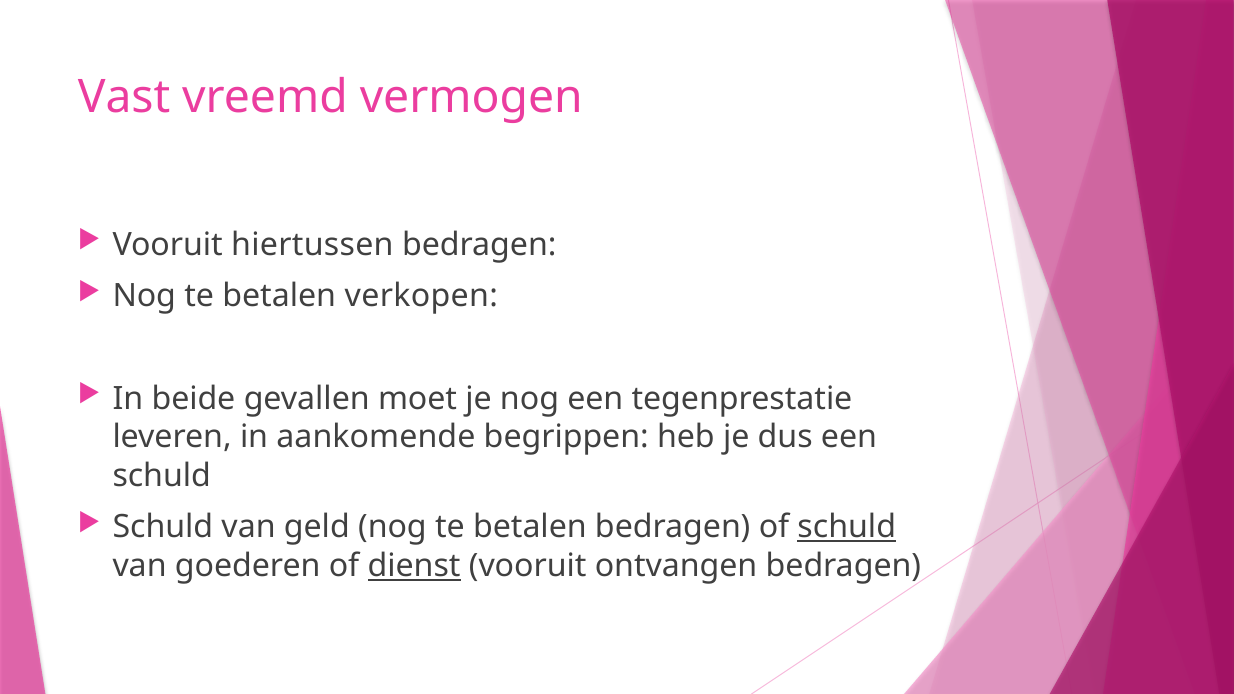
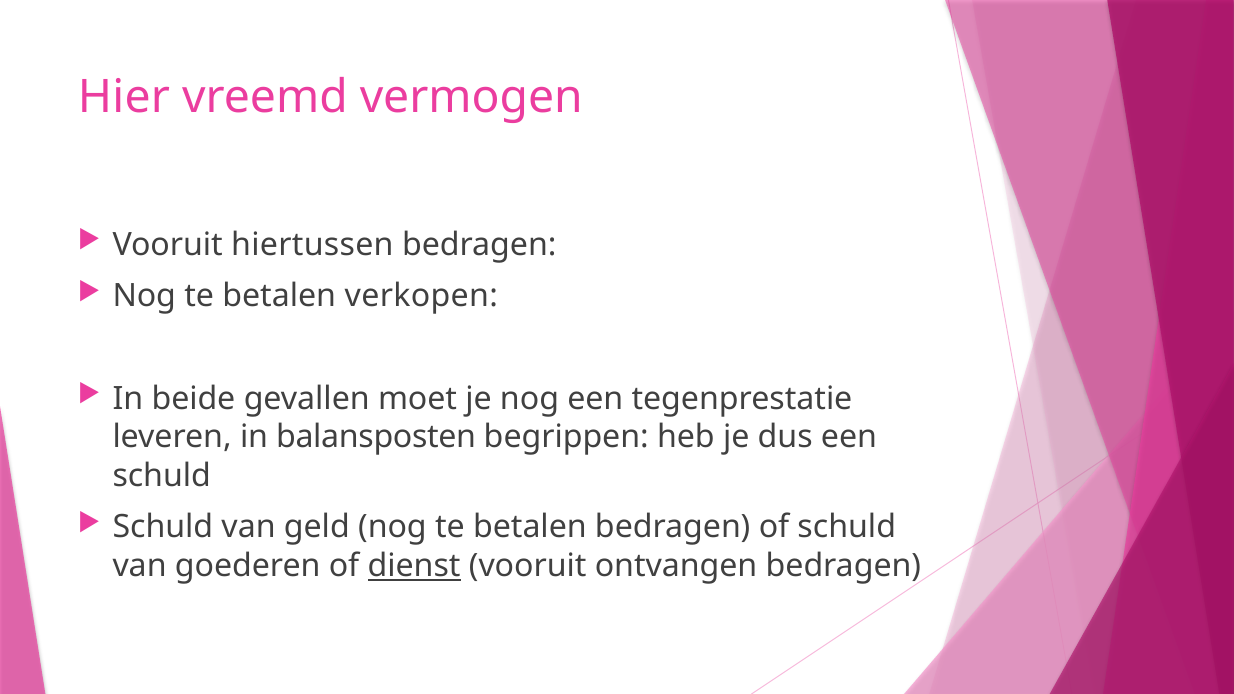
Vast: Vast -> Hier
aankomende: aankomende -> balansposten
schuld at (847, 527) underline: present -> none
